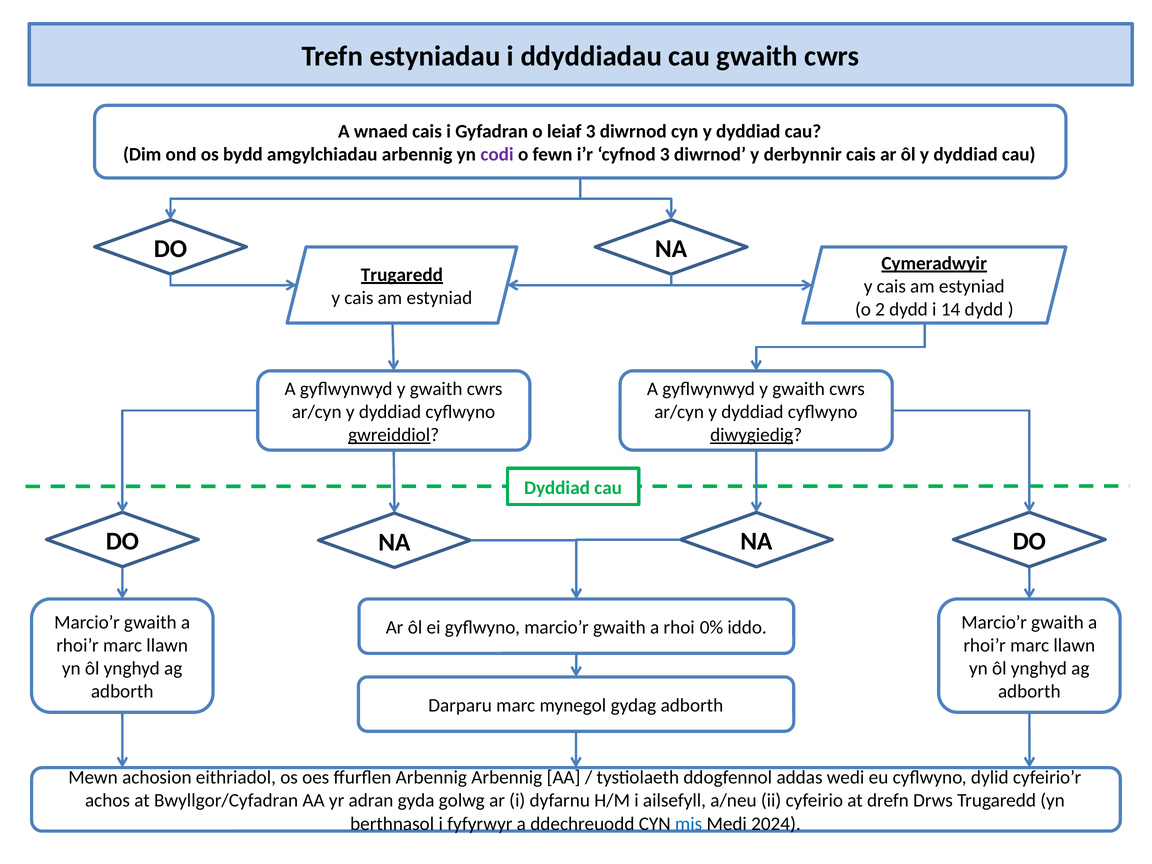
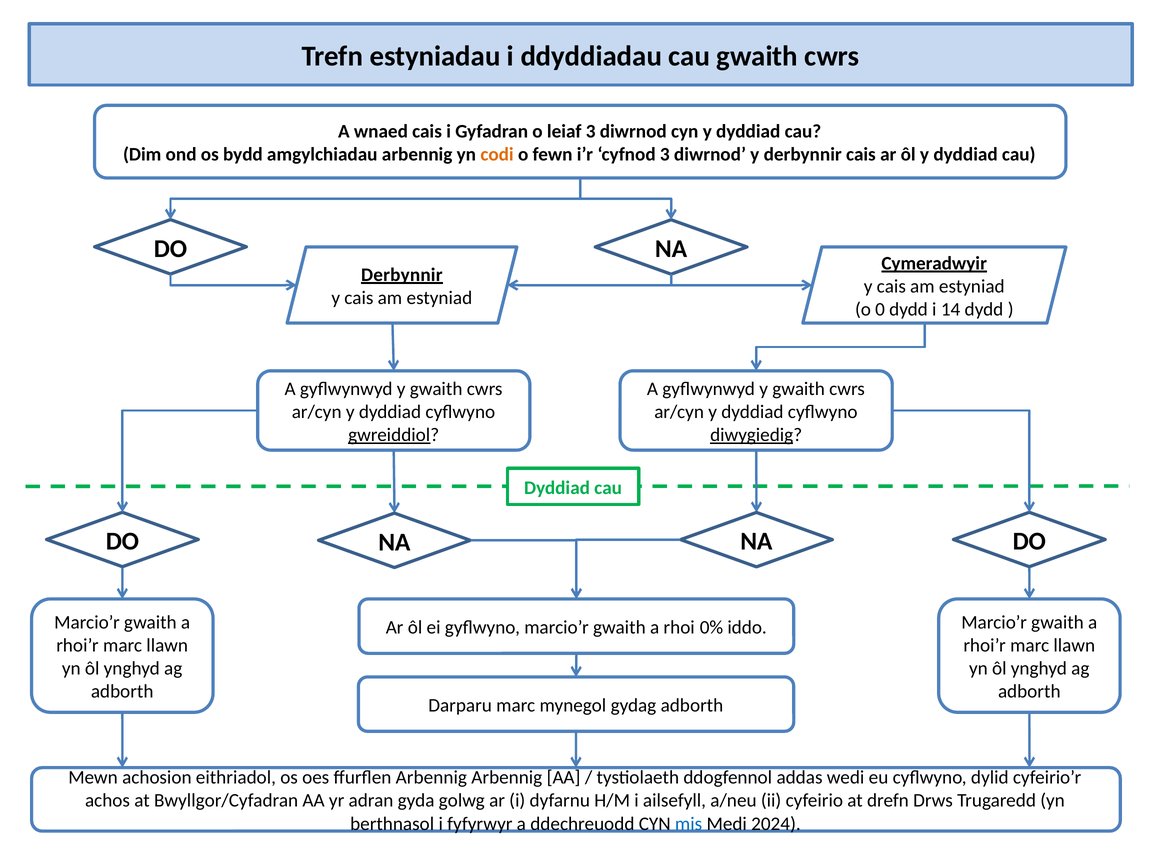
codi colour: purple -> orange
Trugaredd at (402, 275): Trugaredd -> Derbynnir
2: 2 -> 0
